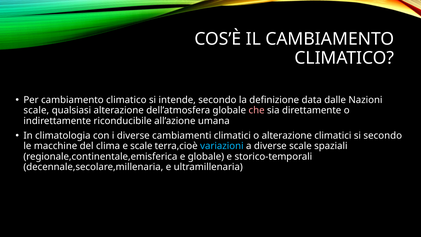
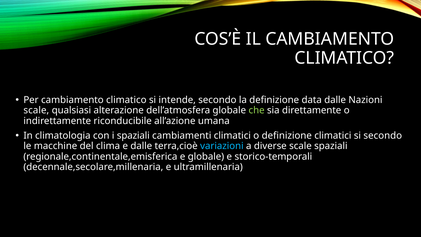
che colour: pink -> light green
i diverse: diverse -> spaziali
o alterazione: alterazione -> definizione
e scale: scale -> dalle
